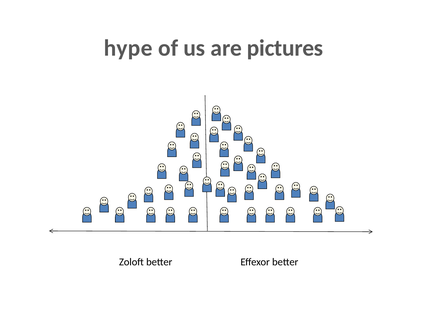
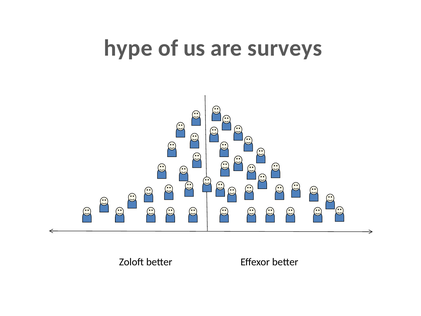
pictures: pictures -> surveys
